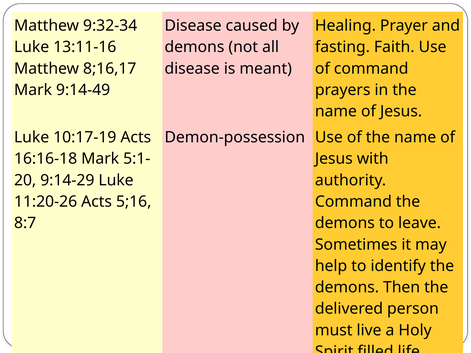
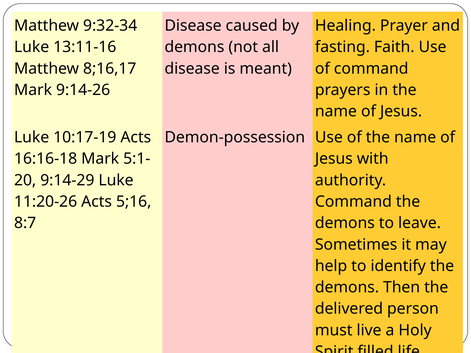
9:14-49: 9:14-49 -> 9:14-26
